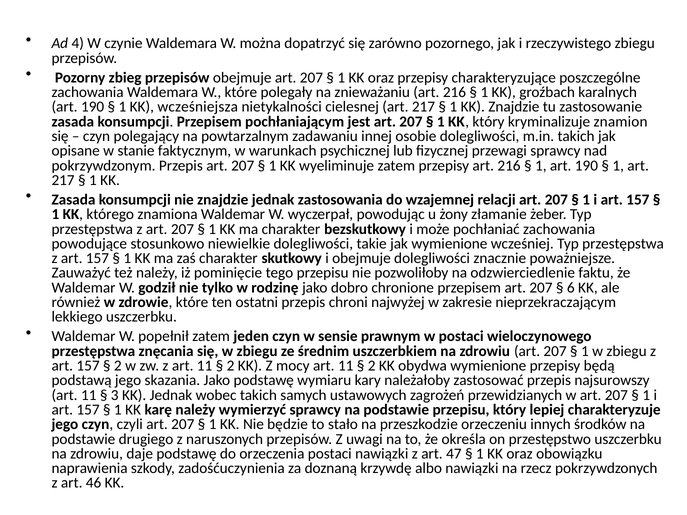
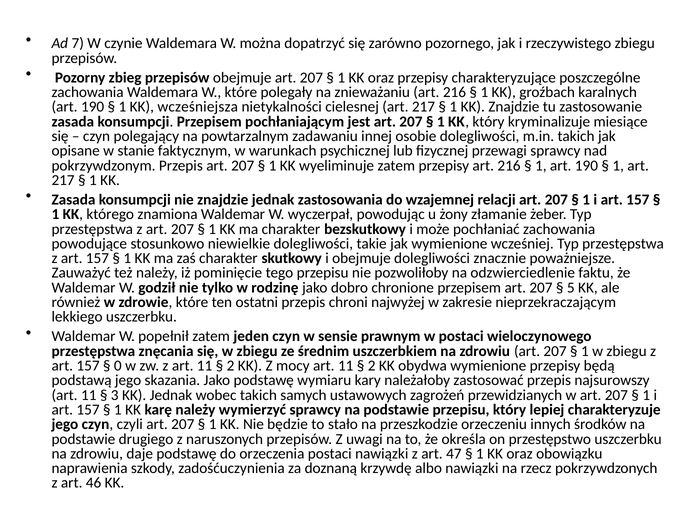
4: 4 -> 7
znamion: znamion -> miesiące
6: 6 -> 5
2 at (118, 366): 2 -> 0
